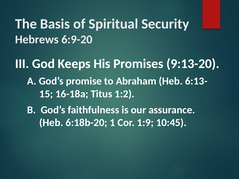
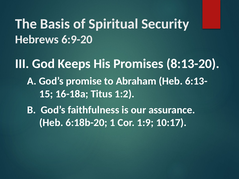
9:13-20: 9:13-20 -> 8:13-20
10:45: 10:45 -> 10:17
